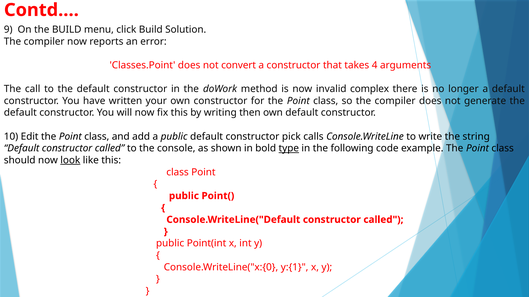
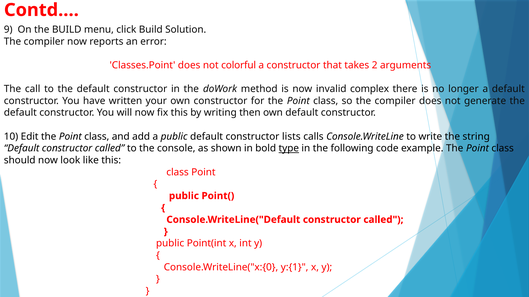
convert: convert -> colorful
4: 4 -> 2
pick: pick -> lists
look underline: present -> none
